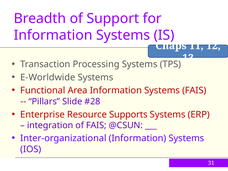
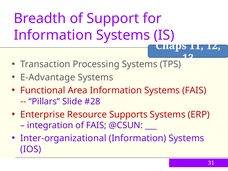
E-Worldwide: E-Worldwide -> E-Advantage
